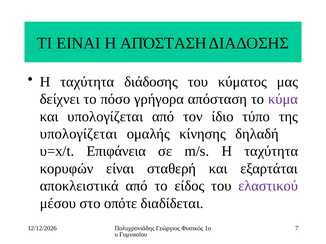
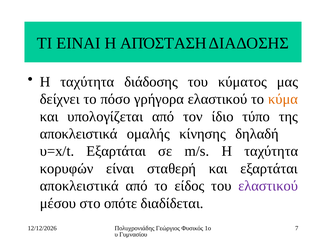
γρήγορα απόσταση: απόσταση -> ελαστικού
κύμα colour: purple -> orange
υπολογίζεται at (79, 134): υπολογίζεται -> αποκλειστικά
υ=x/t Επιφάνεια: Επιφάνεια -> Εξαρτάται
